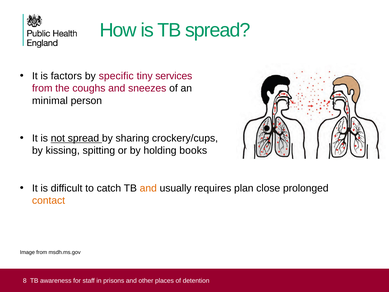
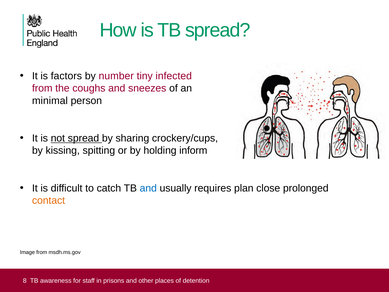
specific: specific -> number
services: services -> infected
books: books -> inform
and at (148, 188) colour: orange -> blue
